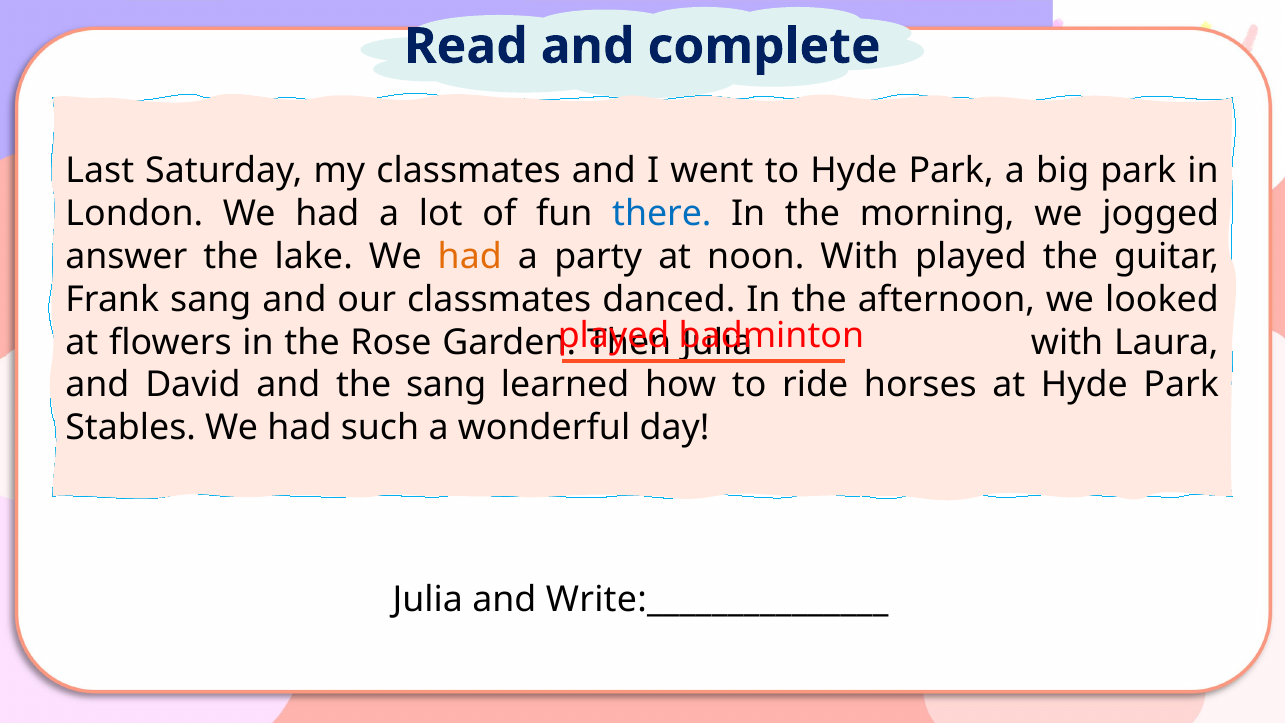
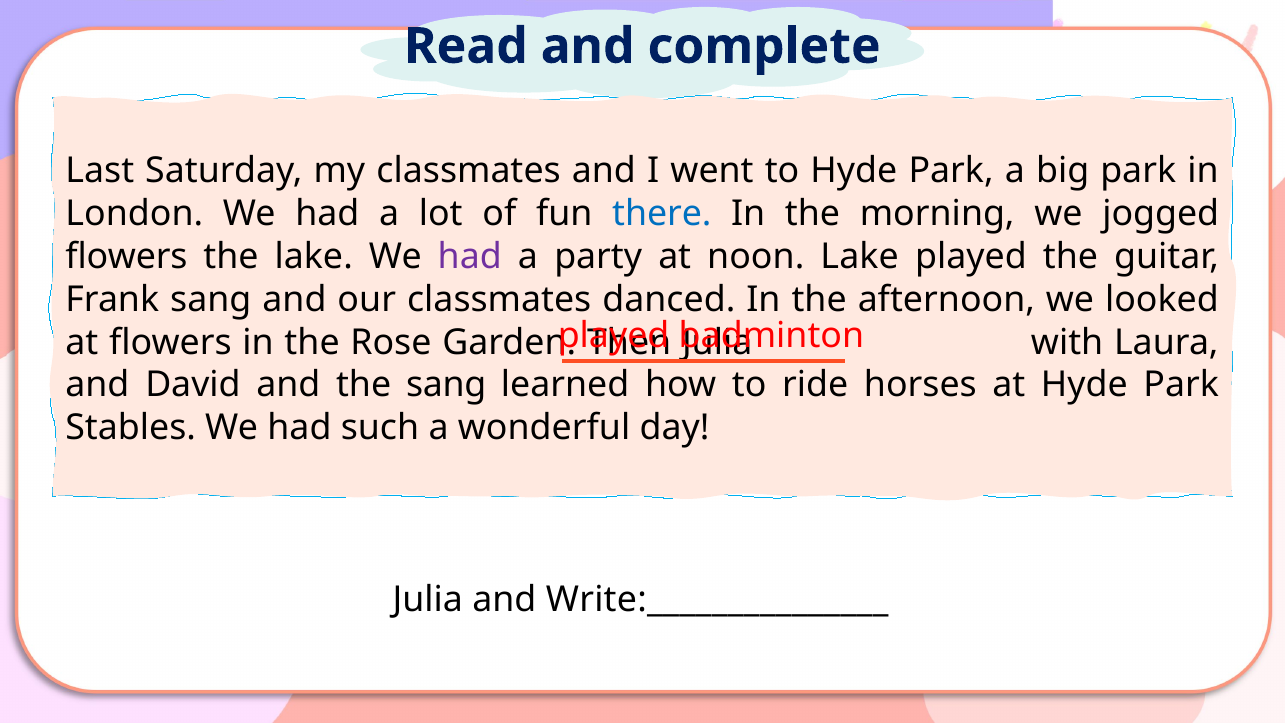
answer at (126, 256): answer -> flowers
had at (470, 256) colour: orange -> purple
noon With: With -> Lake
